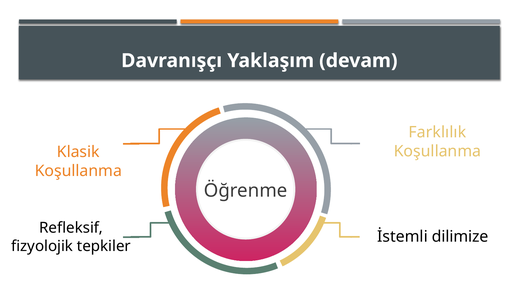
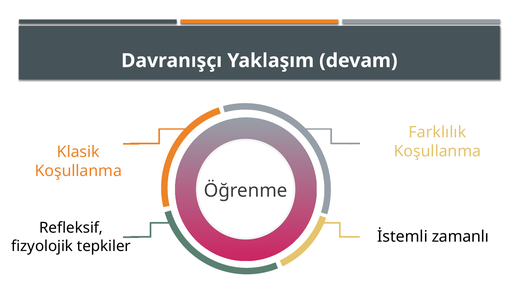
dilimize: dilimize -> zamanlı
